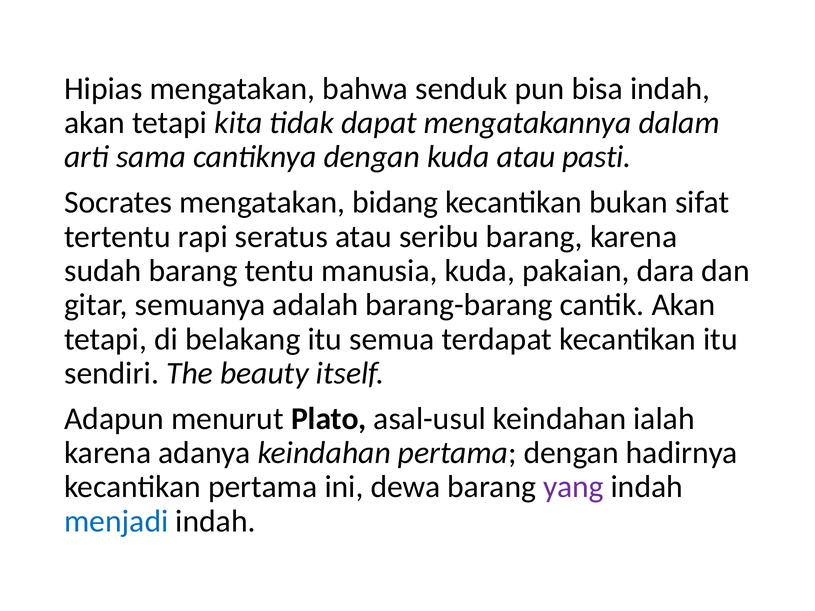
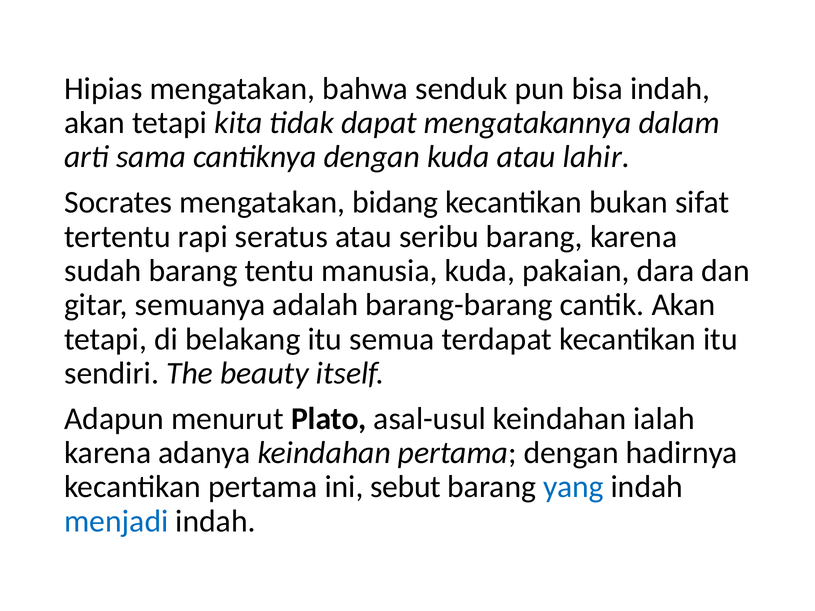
pasti: pasti -> lahir
dewa: dewa -> sebut
yang colour: purple -> blue
